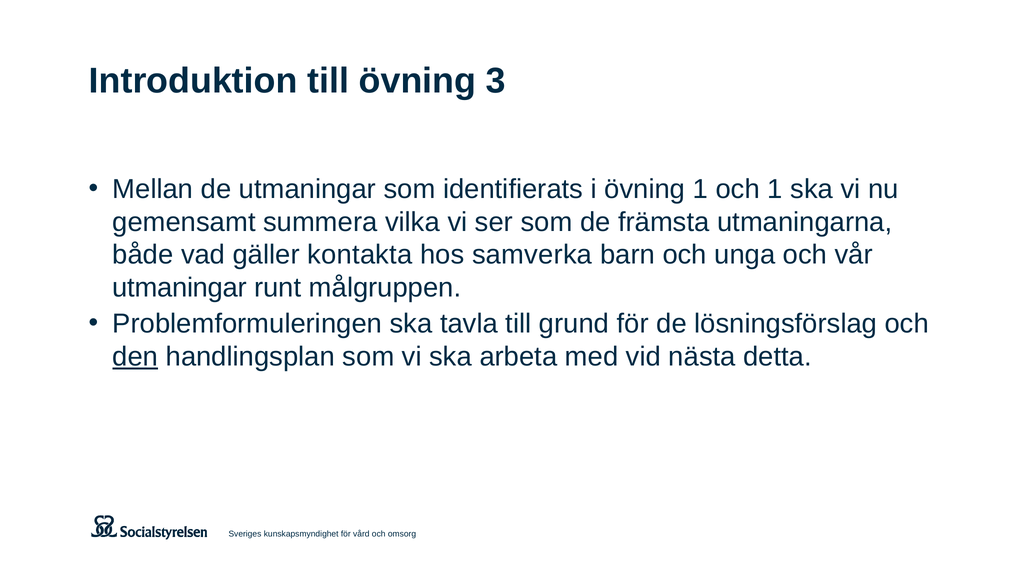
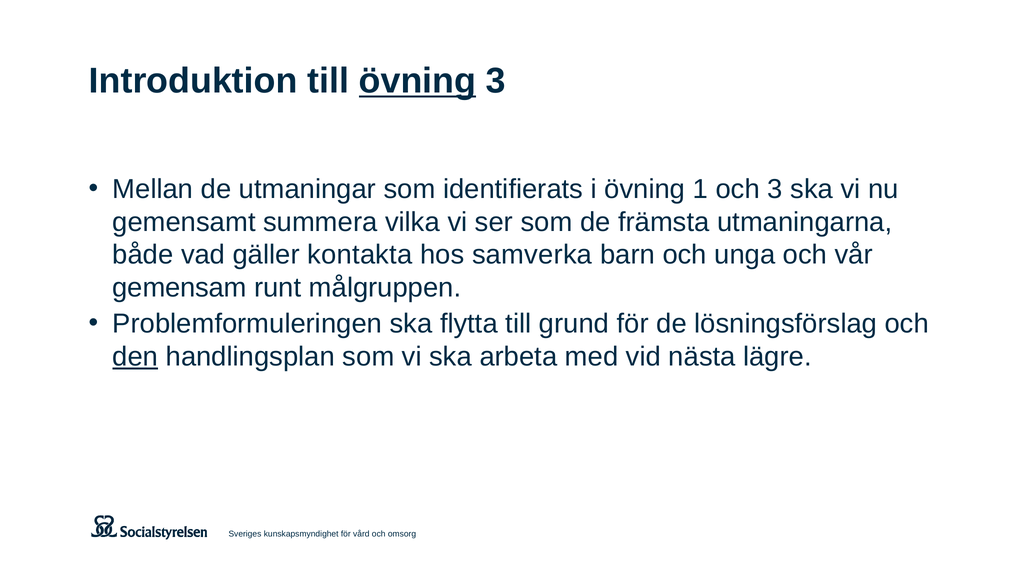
övning at (417, 81) underline: none -> present
och 1: 1 -> 3
utmaningar at (180, 288): utmaningar -> gemensam
tavla: tavla -> flytta
detta: detta -> lägre
